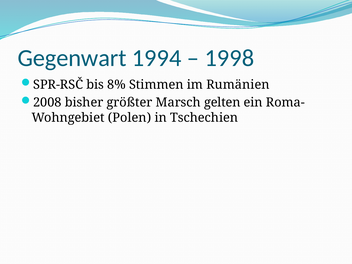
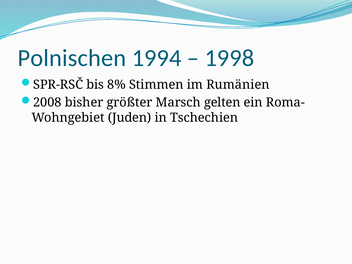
Gegenwart: Gegenwart -> Polnischen
Polen: Polen -> Juden
